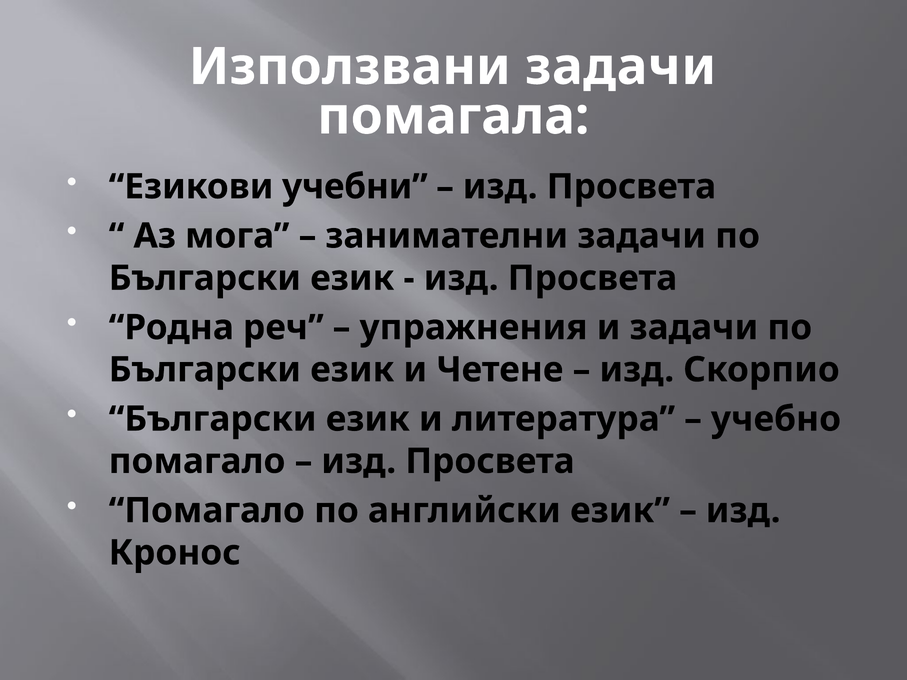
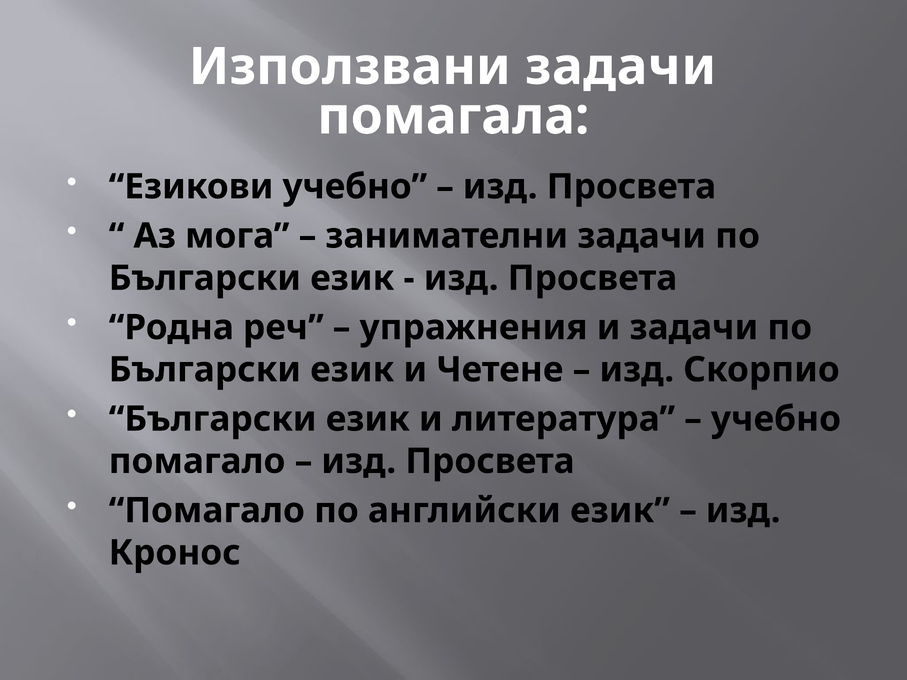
Езикови учебни: учебни -> учебно
